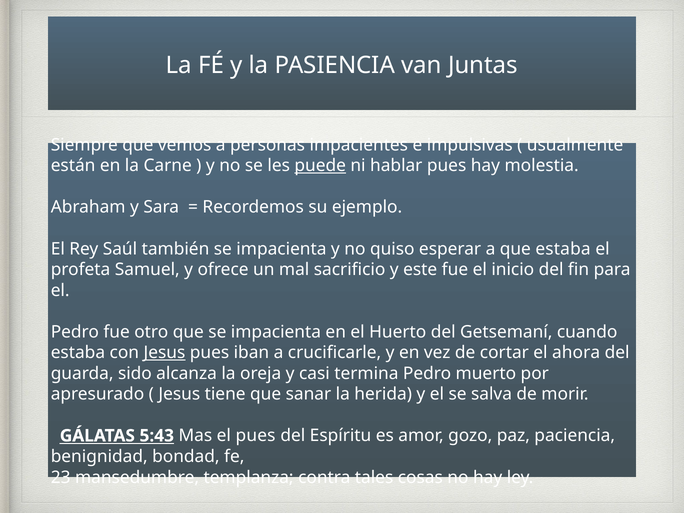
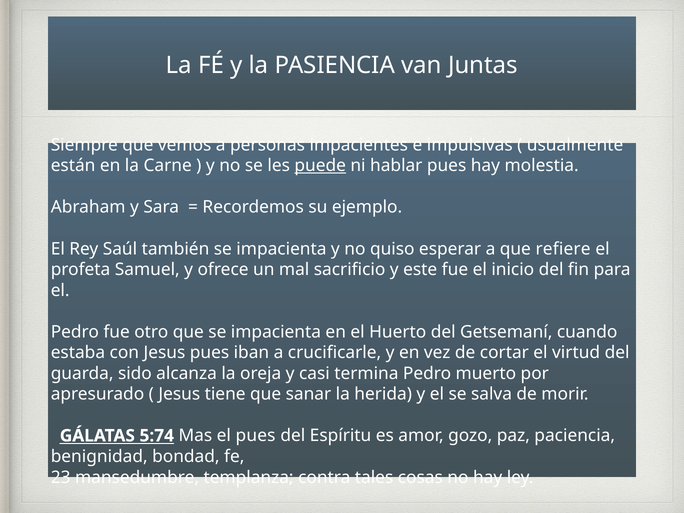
que estaba: estaba -> refiere
Jesus at (164, 353) underline: present -> none
ahora: ahora -> virtud
5:43: 5:43 -> 5:74
